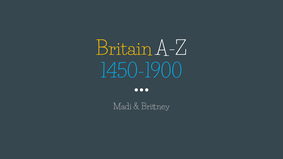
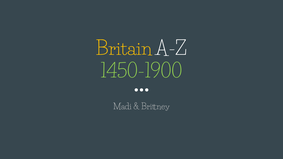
1450-1900 colour: light blue -> light green
